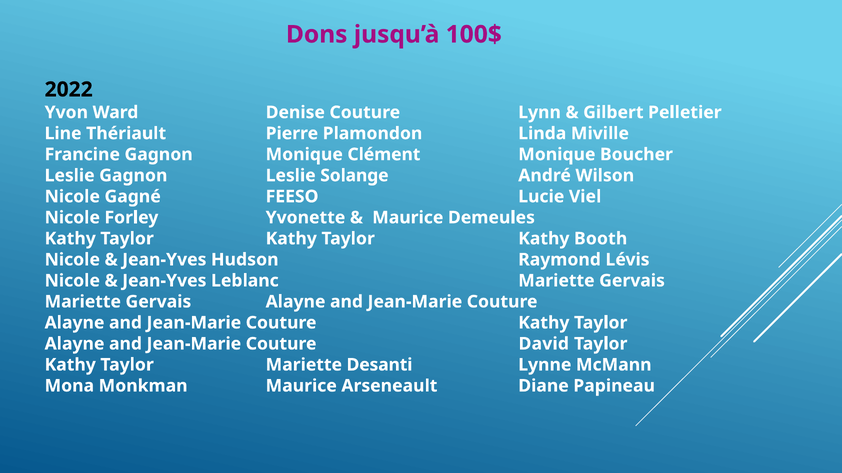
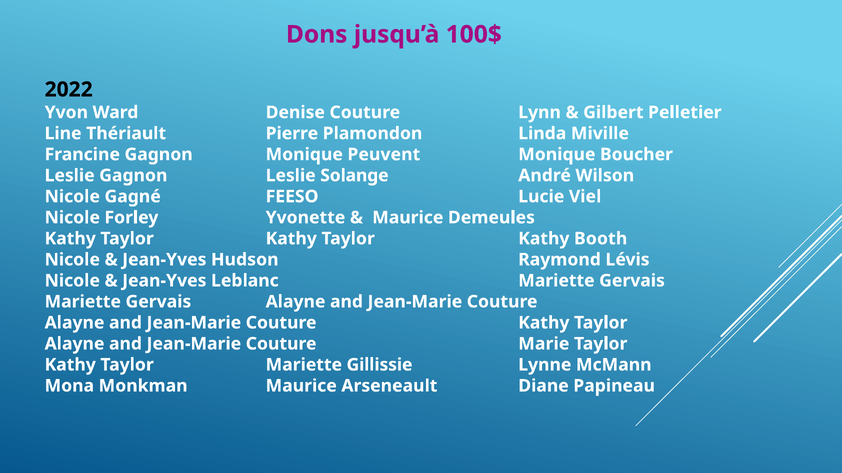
Clément: Clément -> Peuvent
David: David -> Marie
Desanti: Desanti -> Gillissie
